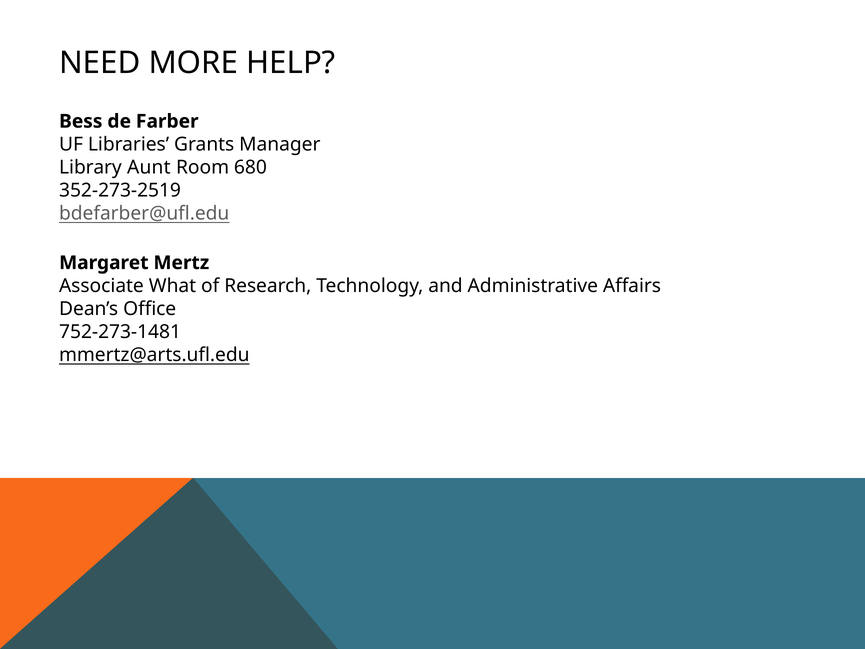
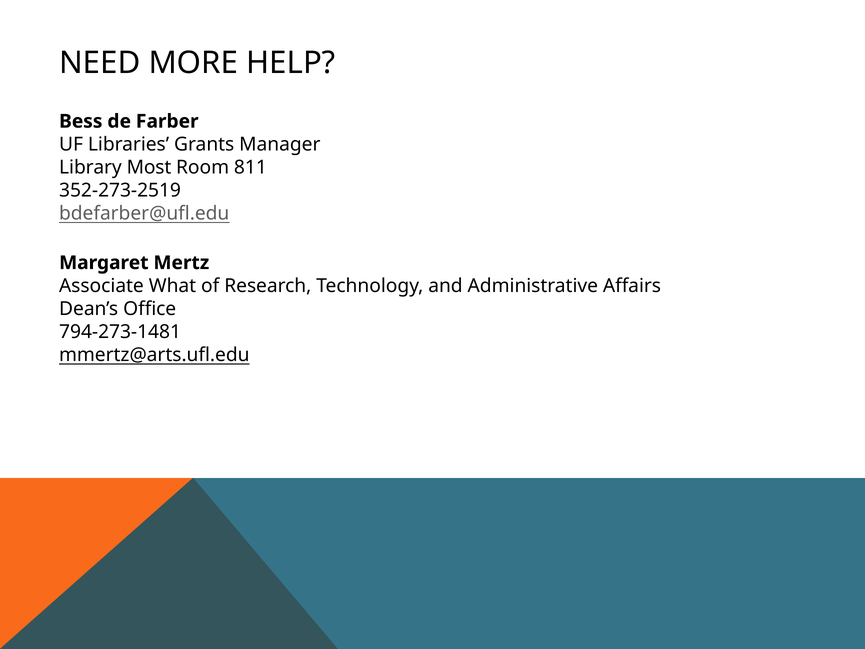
Aunt: Aunt -> Most
680: 680 -> 811
752-273-1481: 752-273-1481 -> 794-273-1481
